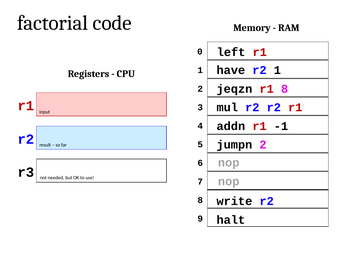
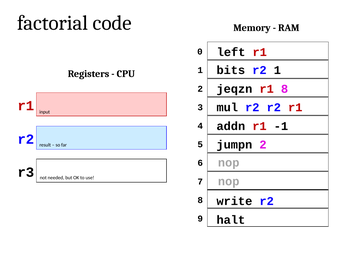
have: have -> bits
